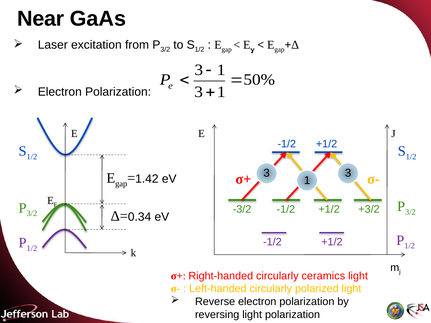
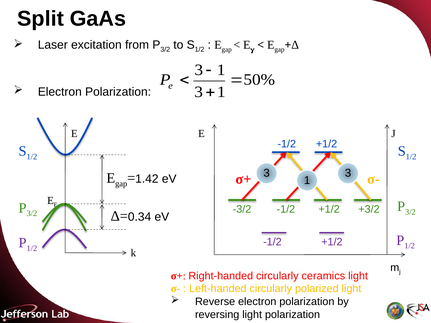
Near: Near -> Split
